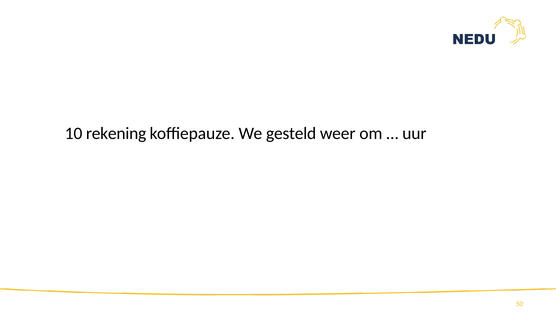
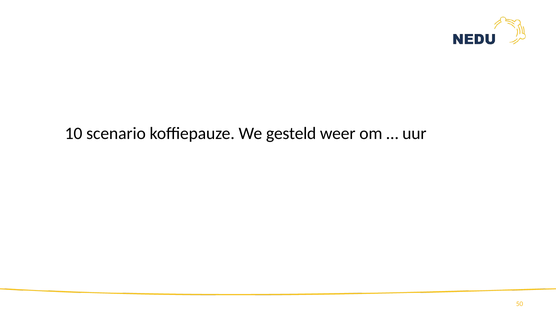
rekening: rekening -> scenario
